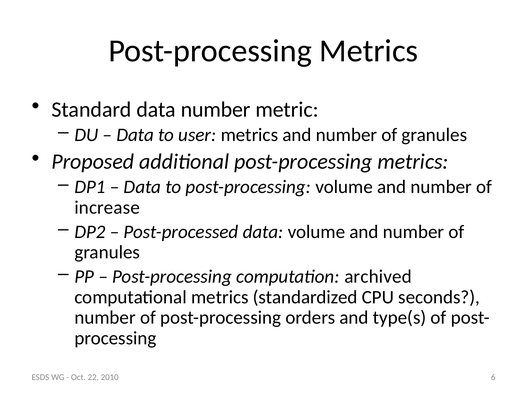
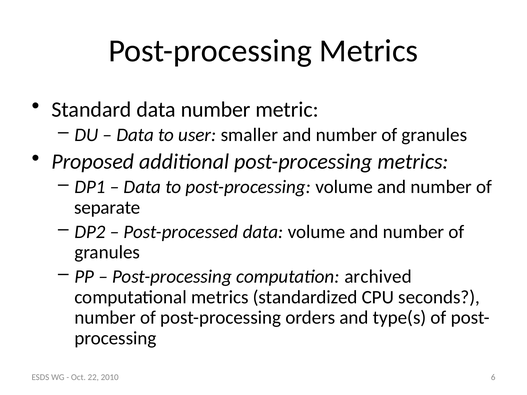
user metrics: metrics -> smaller
increase: increase -> separate
